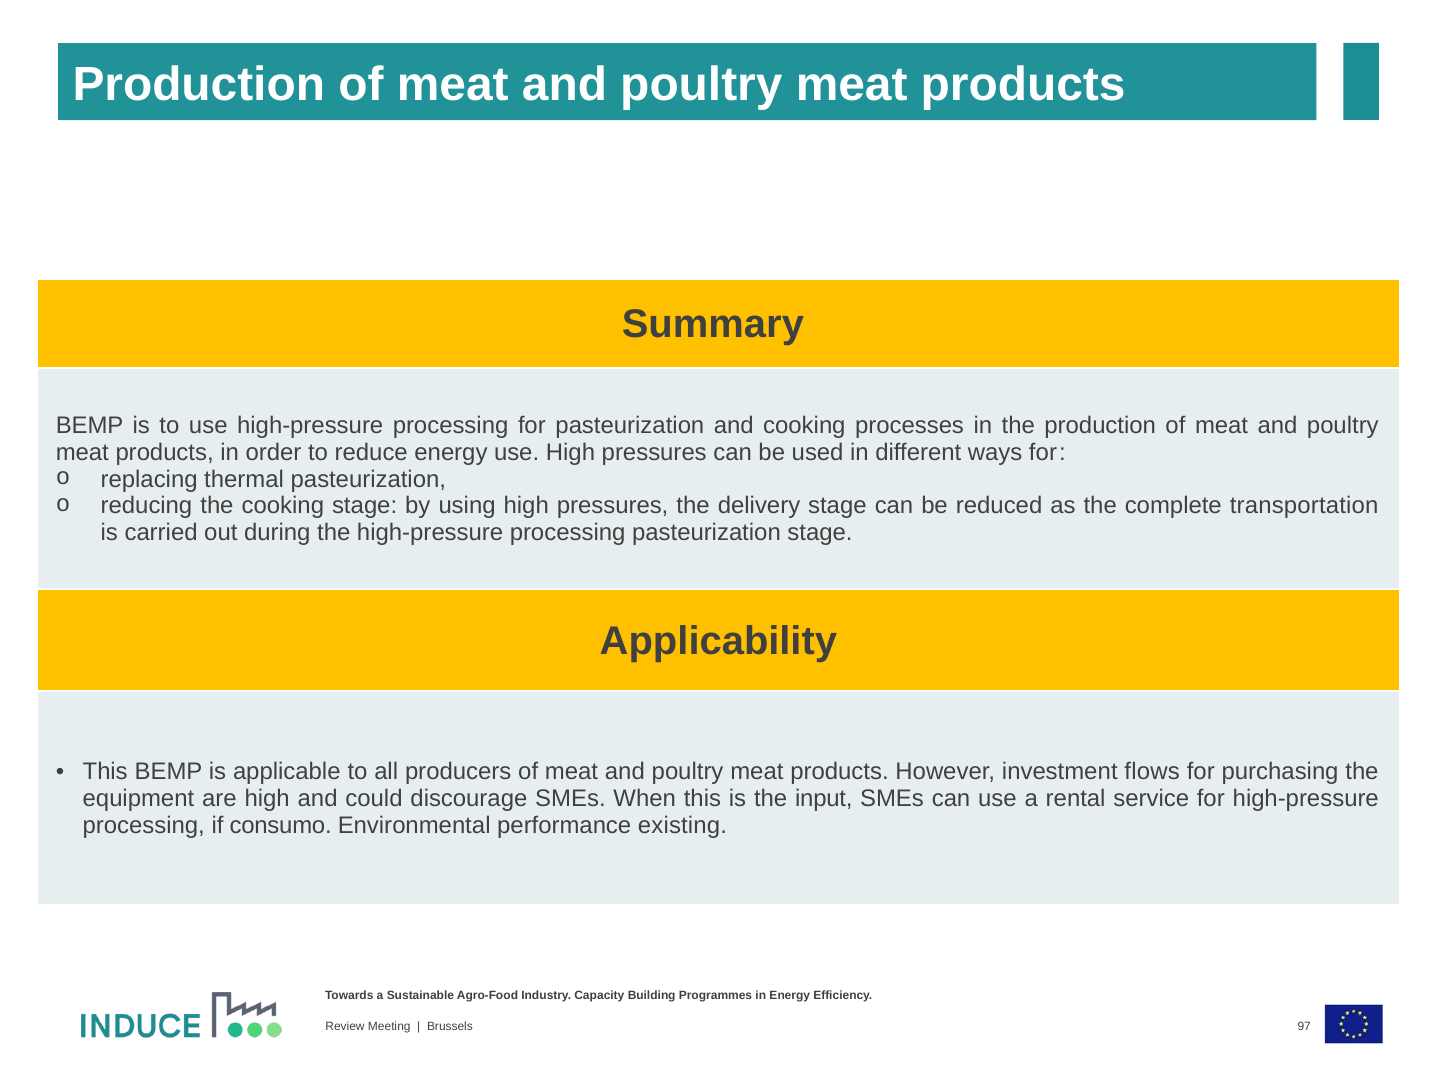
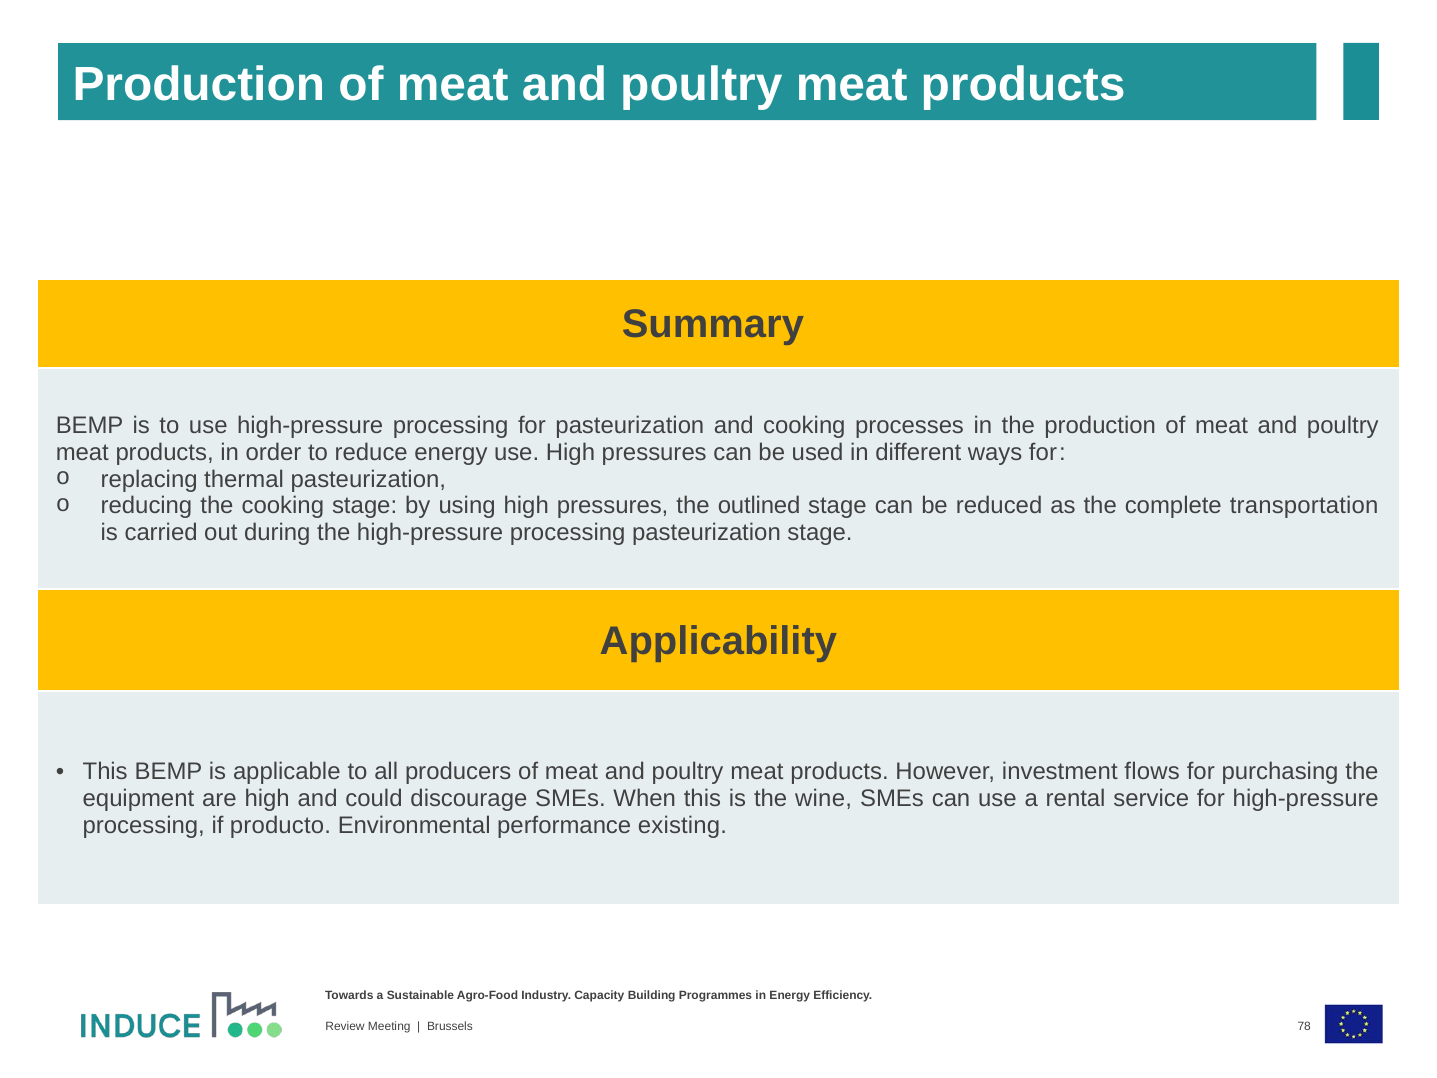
delivery: delivery -> outlined
input: input -> wine
consumo: consumo -> producto
97: 97 -> 78
